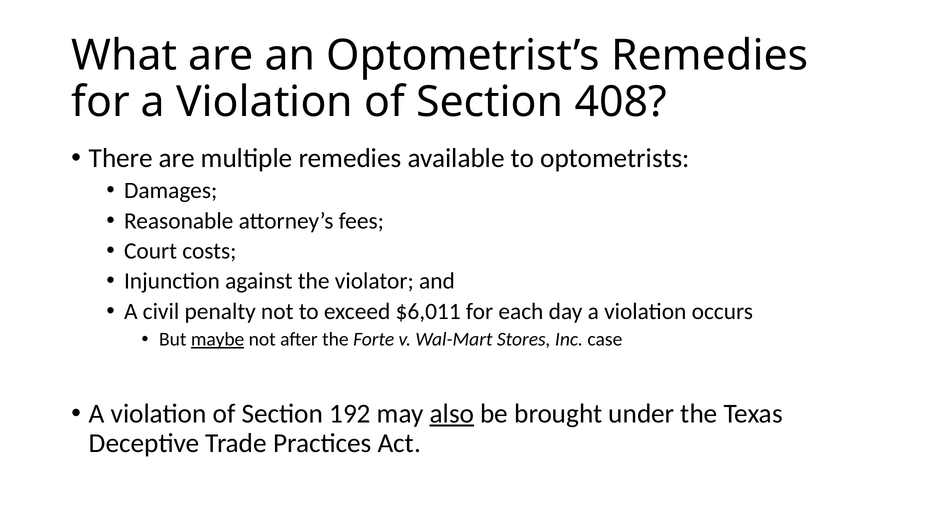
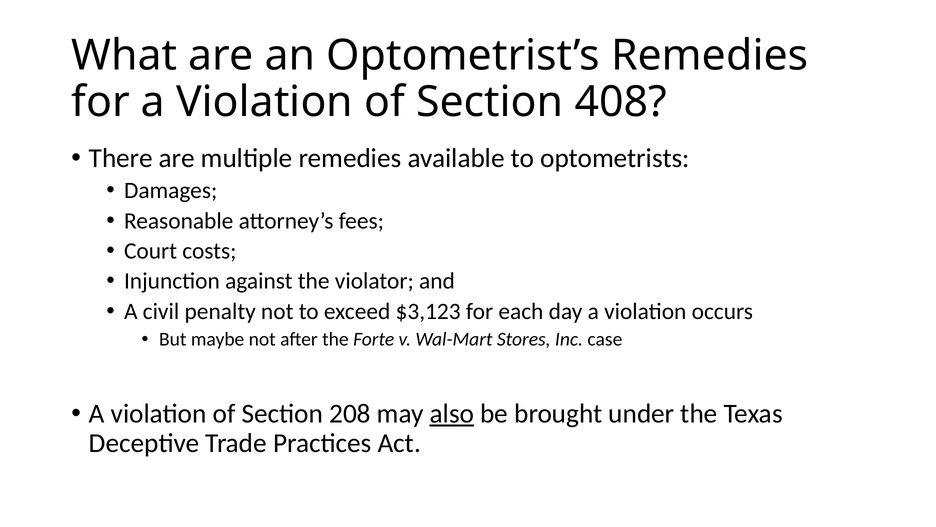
$6,011: $6,011 -> $3,123
maybe underline: present -> none
192: 192 -> 208
